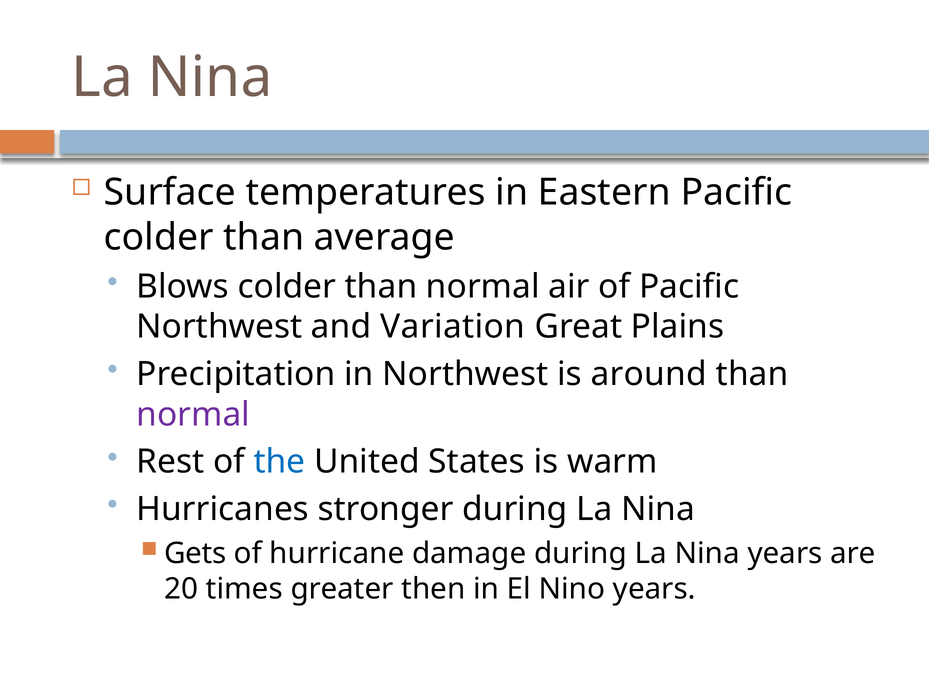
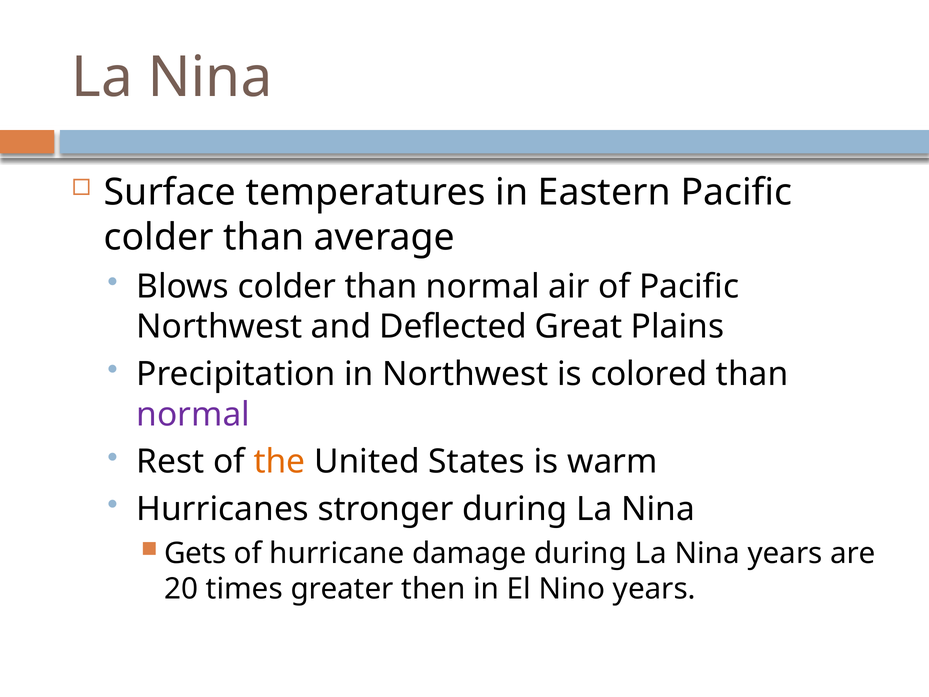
Variation: Variation -> Deflected
around: around -> colored
the colour: blue -> orange
